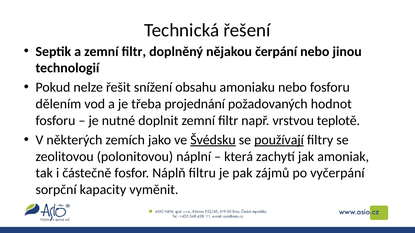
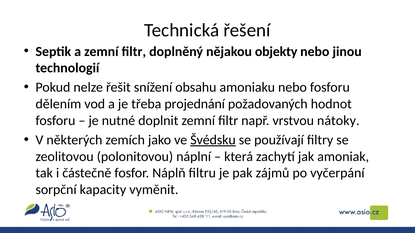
čerpání: čerpání -> objekty
teplotě: teplotě -> nátoky
používají underline: present -> none
